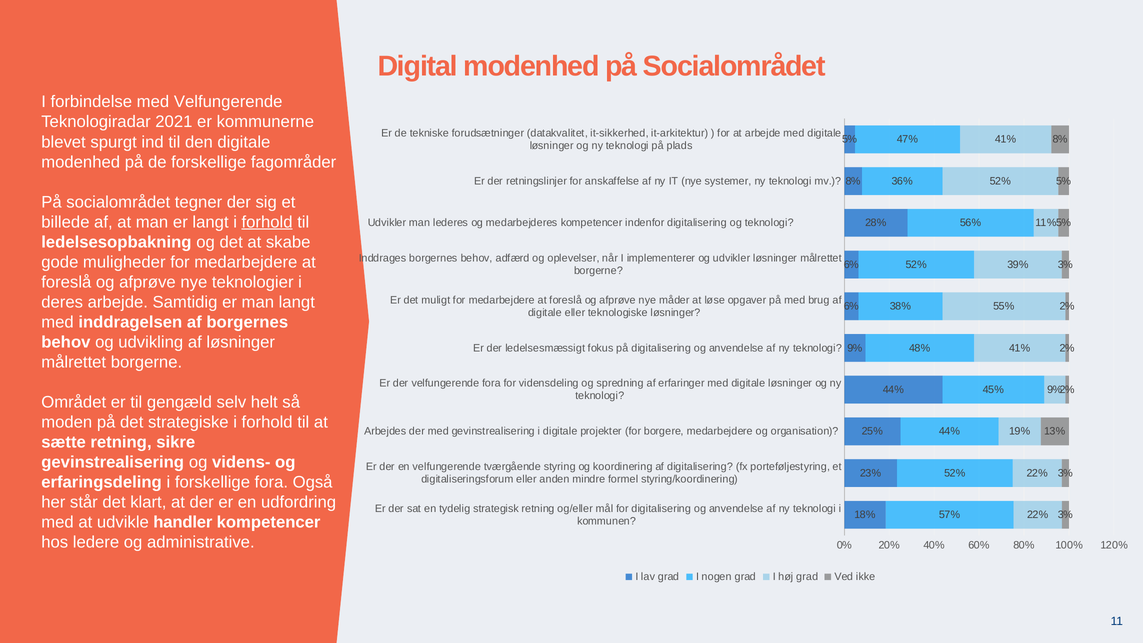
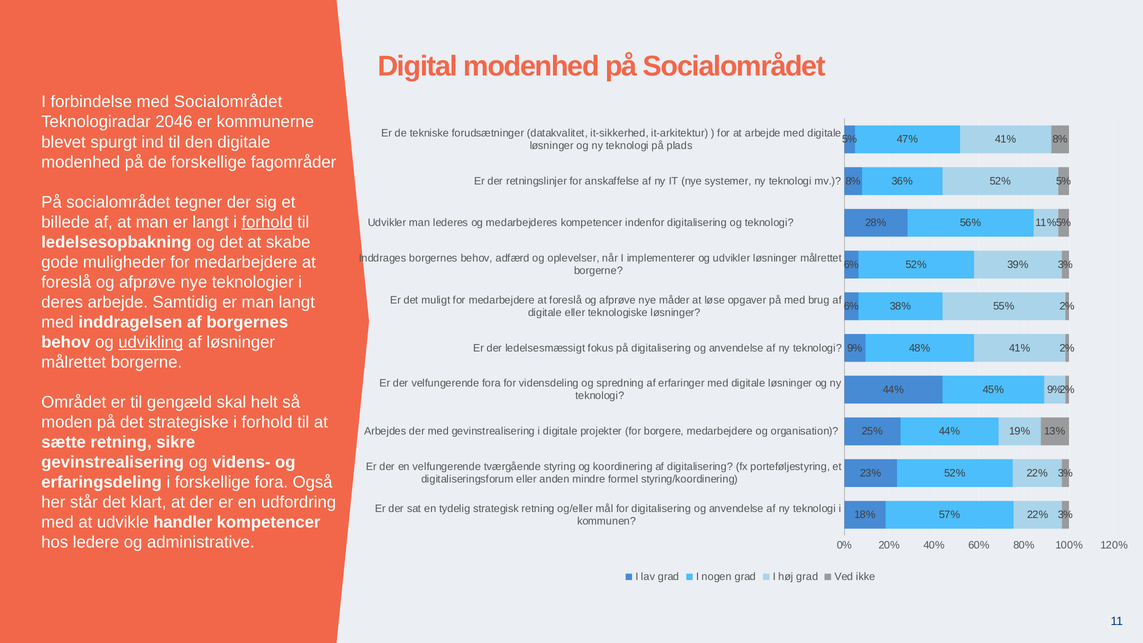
med Velfungerende: Velfungerende -> Socialområdet
2021: 2021 -> 2046
udvikling underline: none -> present
selv: selv -> skal
